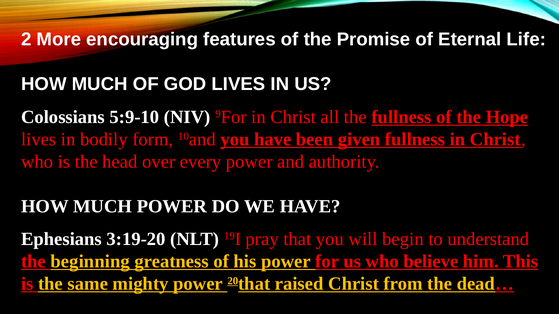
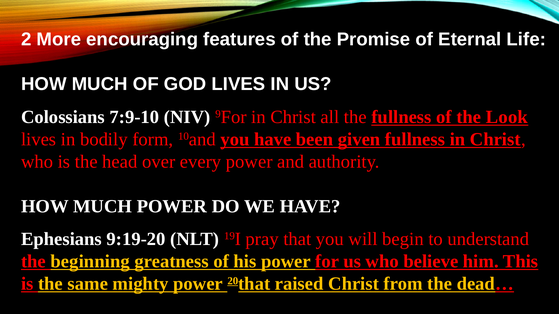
5:9-10: 5:9-10 -> 7:9-10
Hope: Hope -> Look
3:19-20: 3:19-20 -> 9:19-20
